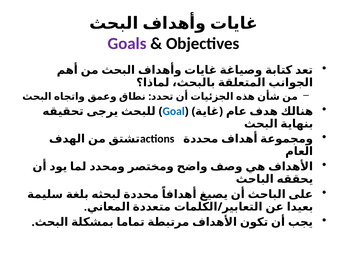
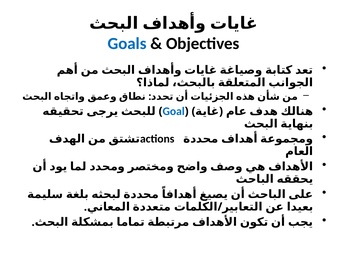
Goals colour: purple -> blue
